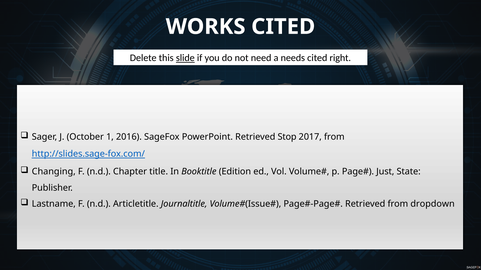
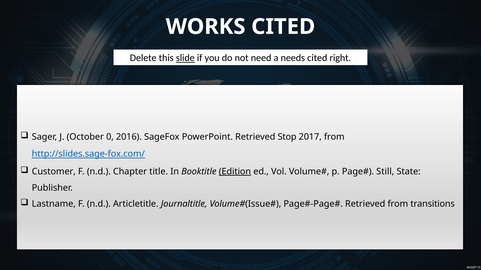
1: 1 -> 0
Changing: Changing -> Customer
Edition underline: none -> present
Just: Just -> Still
dropdown: dropdown -> transitions
